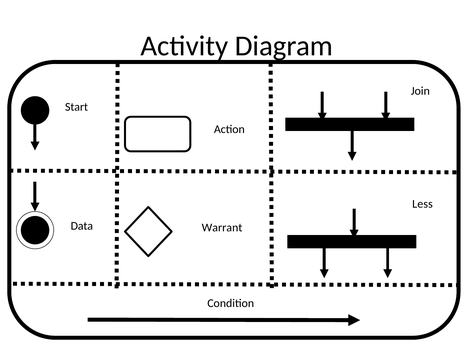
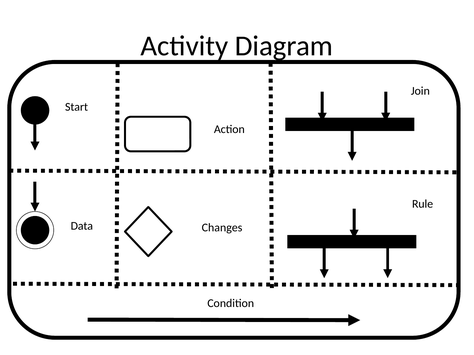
Less: Less -> Rule
Warrant: Warrant -> Changes
